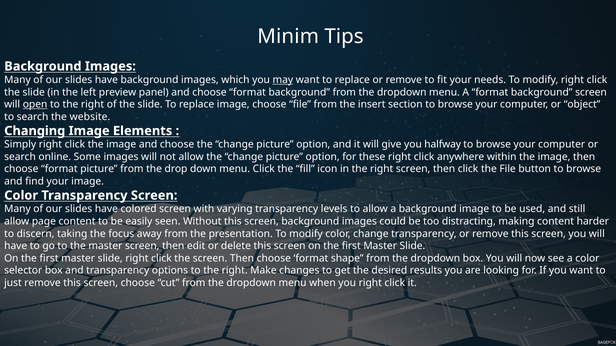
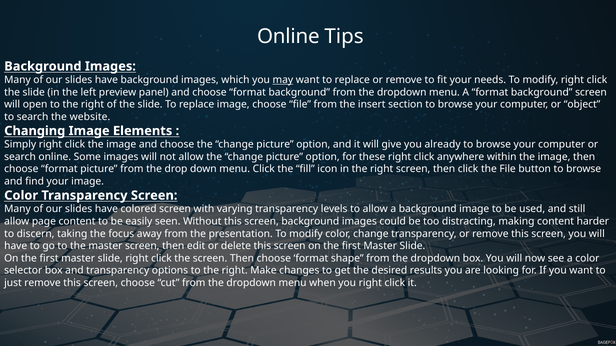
Minim at (288, 36): Minim -> Online
open underline: present -> none
halfway: halfway -> already
